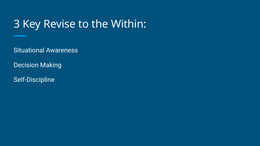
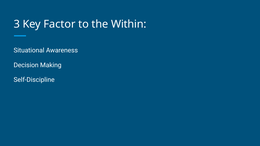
Revise: Revise -> Factor
